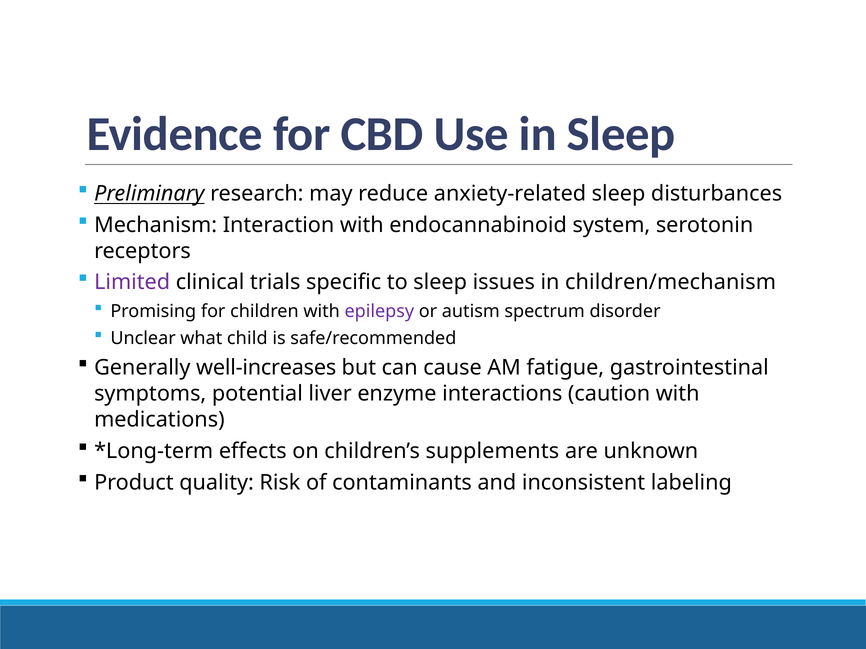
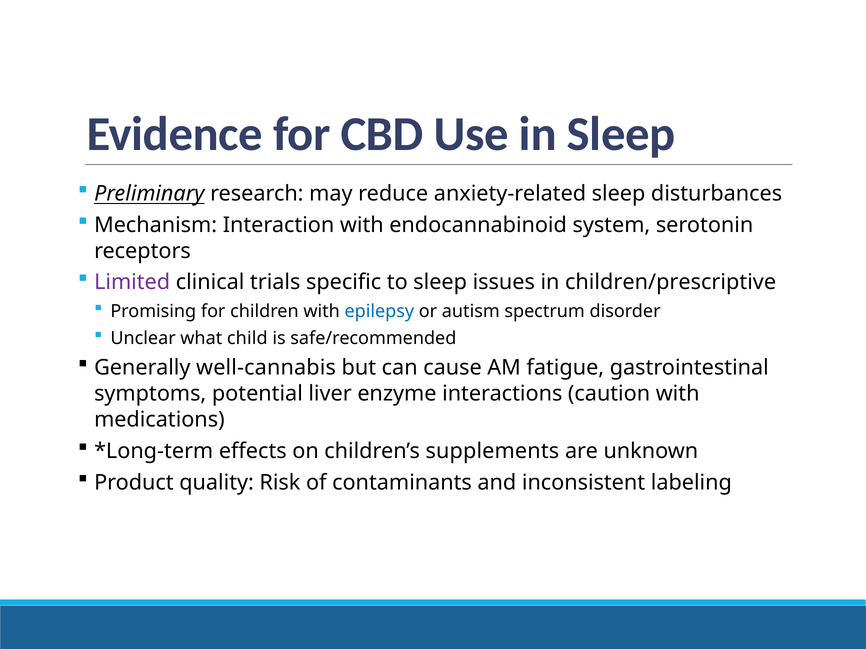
children/mechanism: children/mechanism -> children/prescriptive
epilepsy colour: purple -> blue
well-increases: well-increases -> well-cannabis
